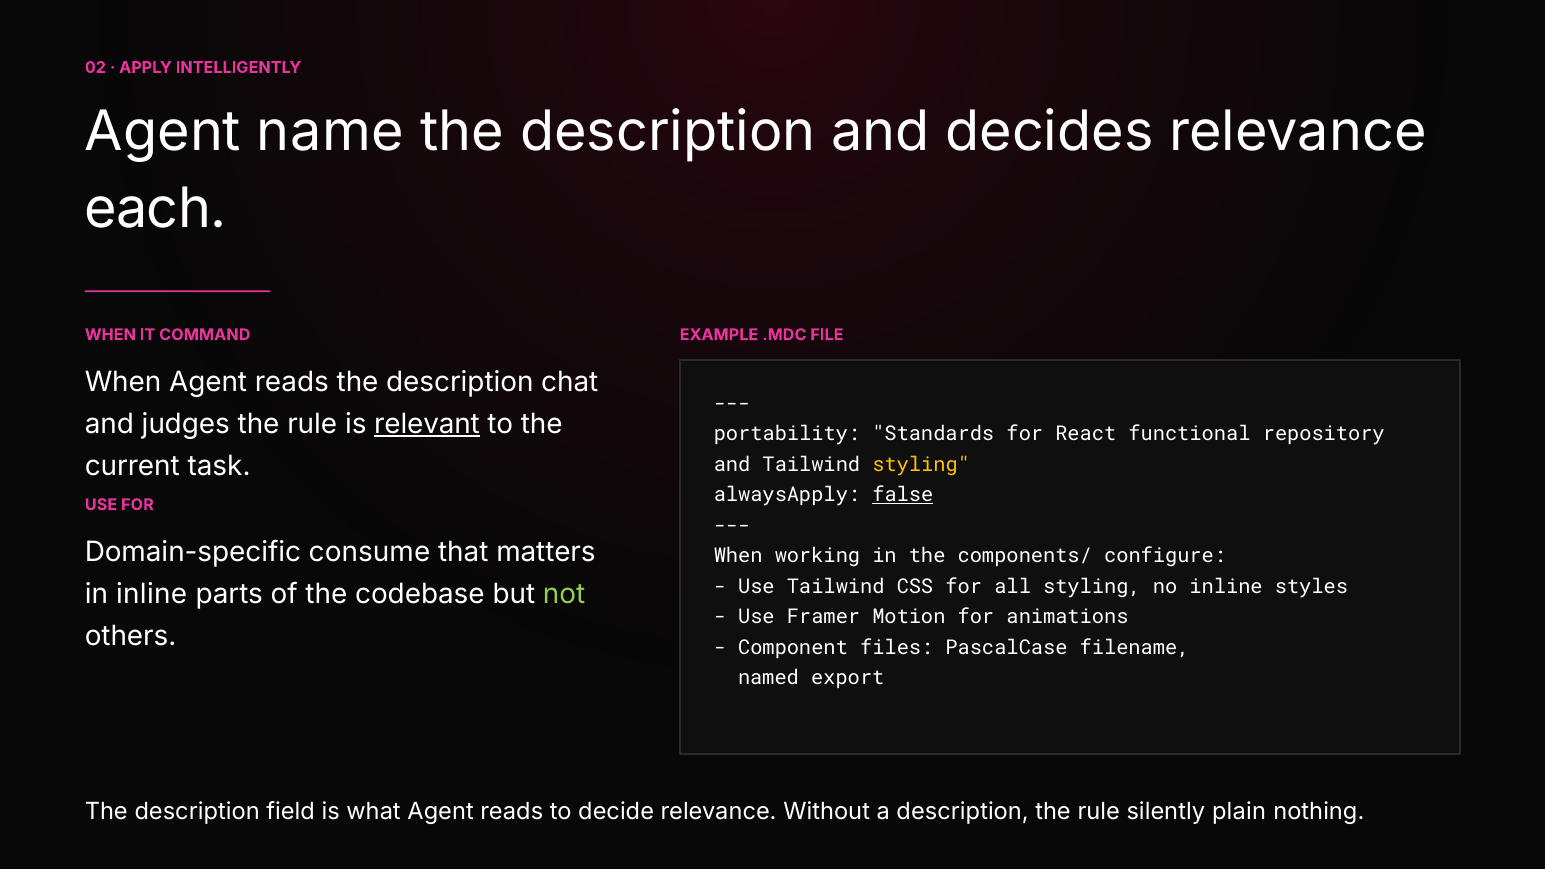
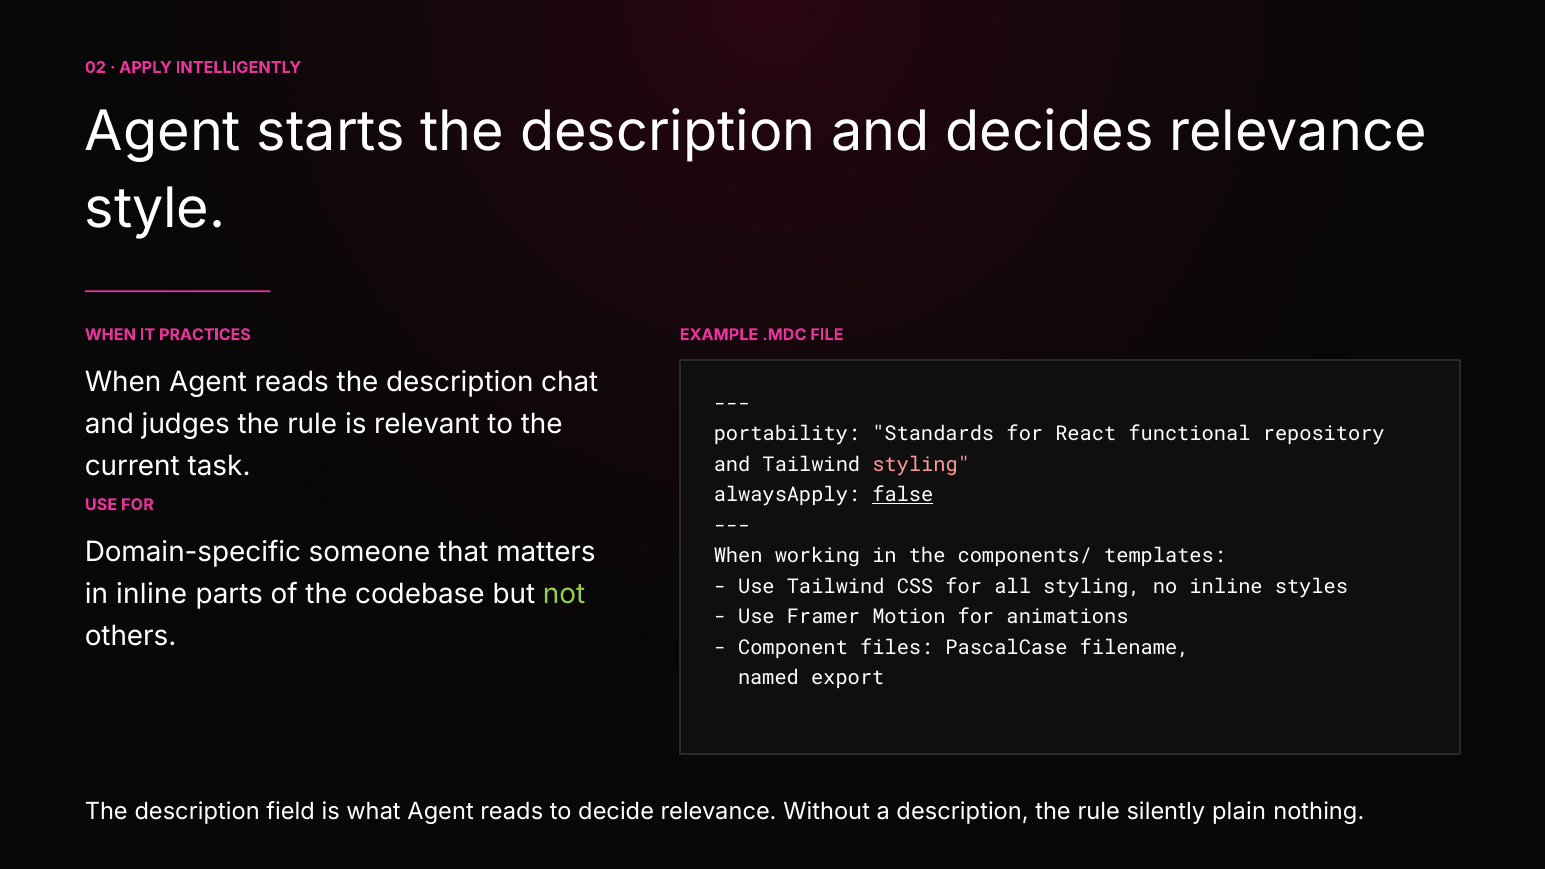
name: name -> starts
each: each -> style
COMMAND: COMMAND -> PRACTICES
relevant underline: present -> none
styling at (921, 465) colour: yellow -> pink
consume: consume -> someone
configure: configure -> templates
